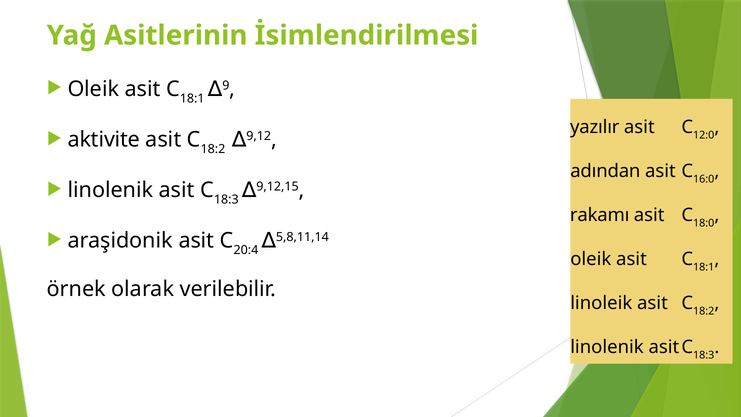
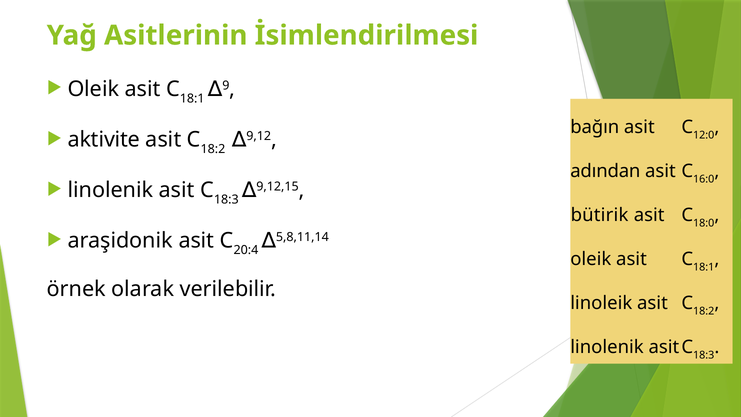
yazılır: yazılır -> bağın
rakamı: rakamı -> bütirik
